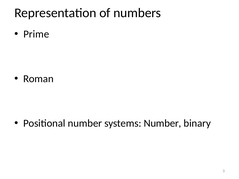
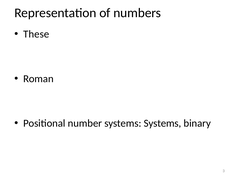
Prime: Prime -> These
systems Number: Number -> Systems
